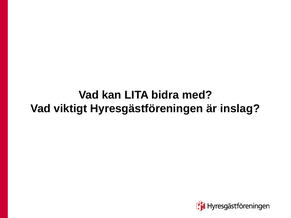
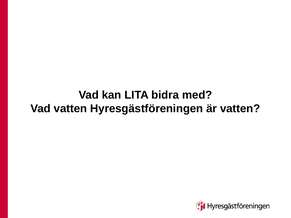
Vad viktigt: viktigt -> vatten
är inslag: inslag -> vatten
